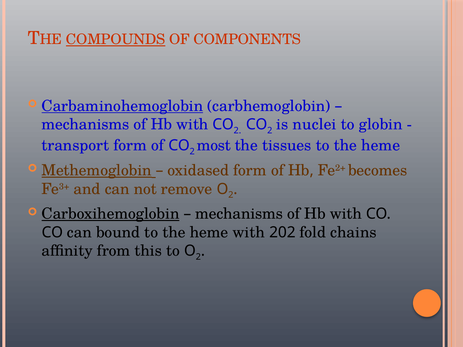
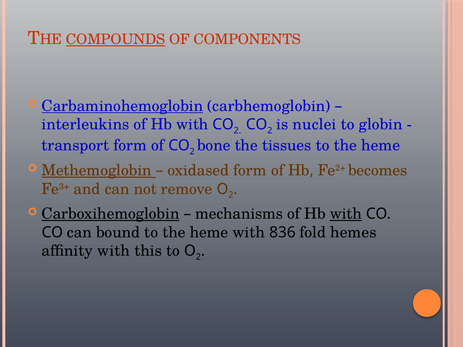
mechanisms at (86, 125): mechanisms -> interleukins
most: most -> bone
with at (346, 214) underline: none -> present
202: 202 -> 836
chains: chains -> hemes
affinity from: from -> with
